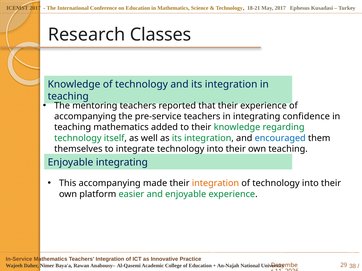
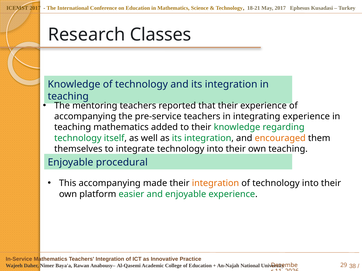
integrating confidence: confidence -> experience
encouraged colour: blue -> orange
Enjoyable integrating: integrating -> procedural
